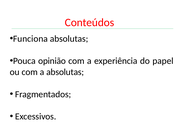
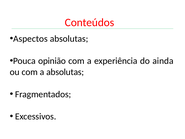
Funciona: Funciona -> Aspectos
papel: papel -> ainda
